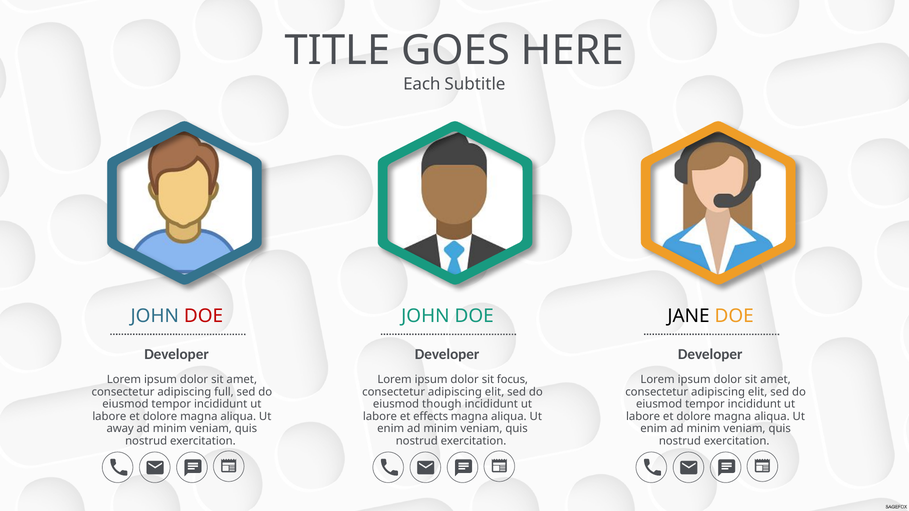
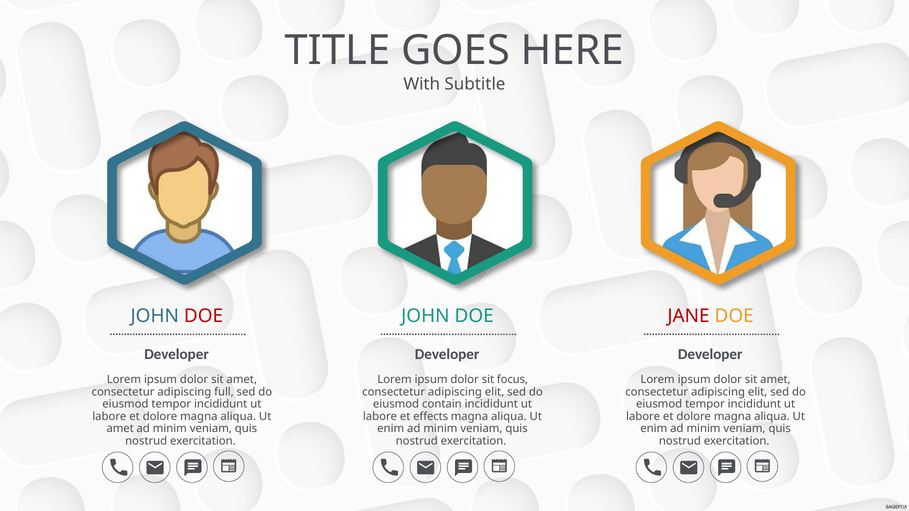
Each: Each -> With
JANE colour: black -> red
though: though -> contain
away at (120, 429): away -> amet
